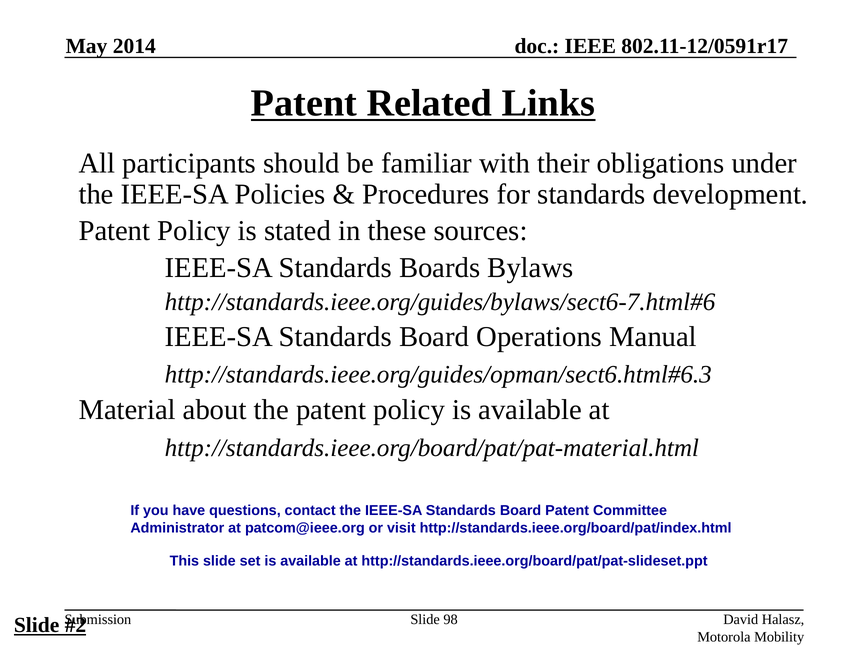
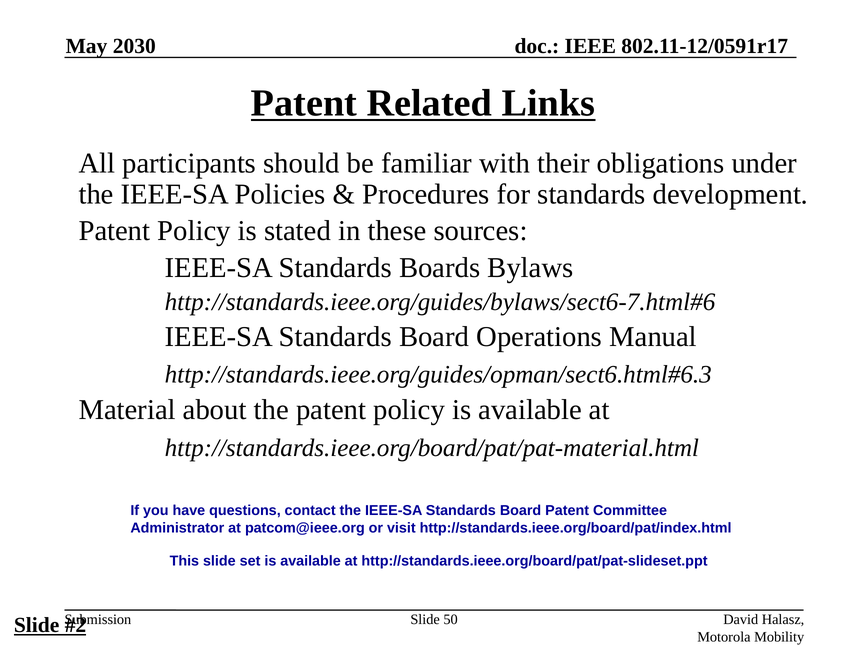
2014: 2014 -> 2030
98: 98 -> 50
